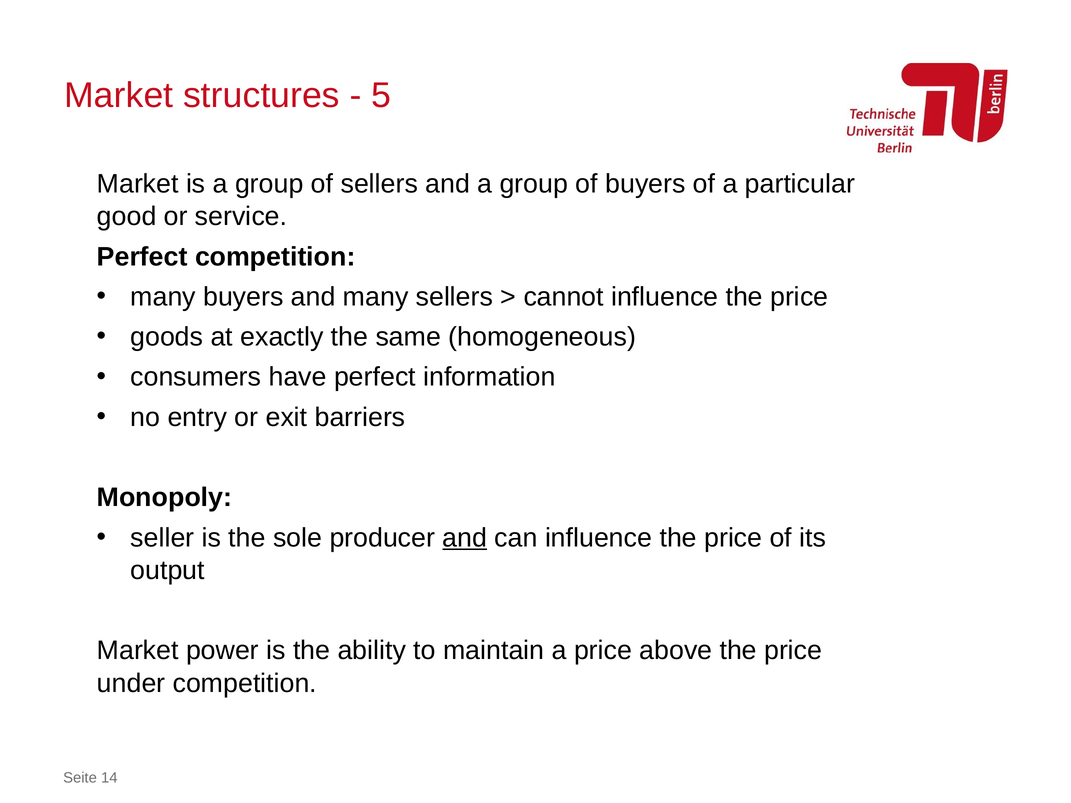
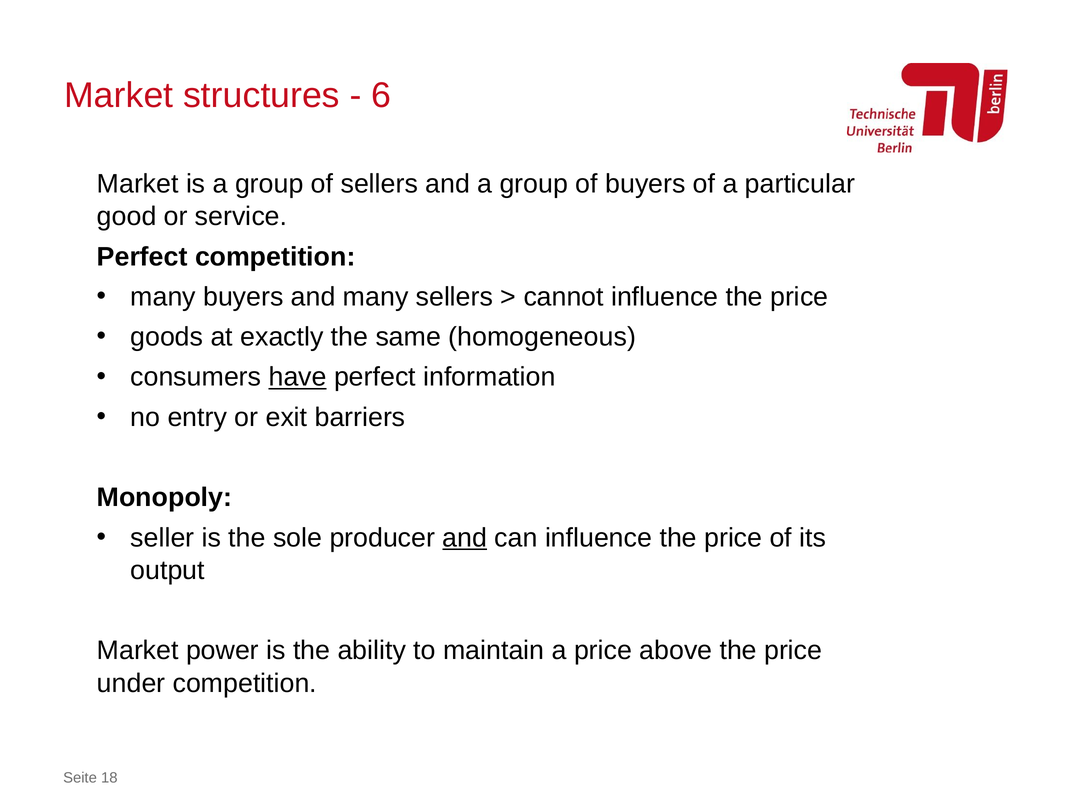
5: 5 -> 6
have underline: none -> present
14: 14 -> 18
